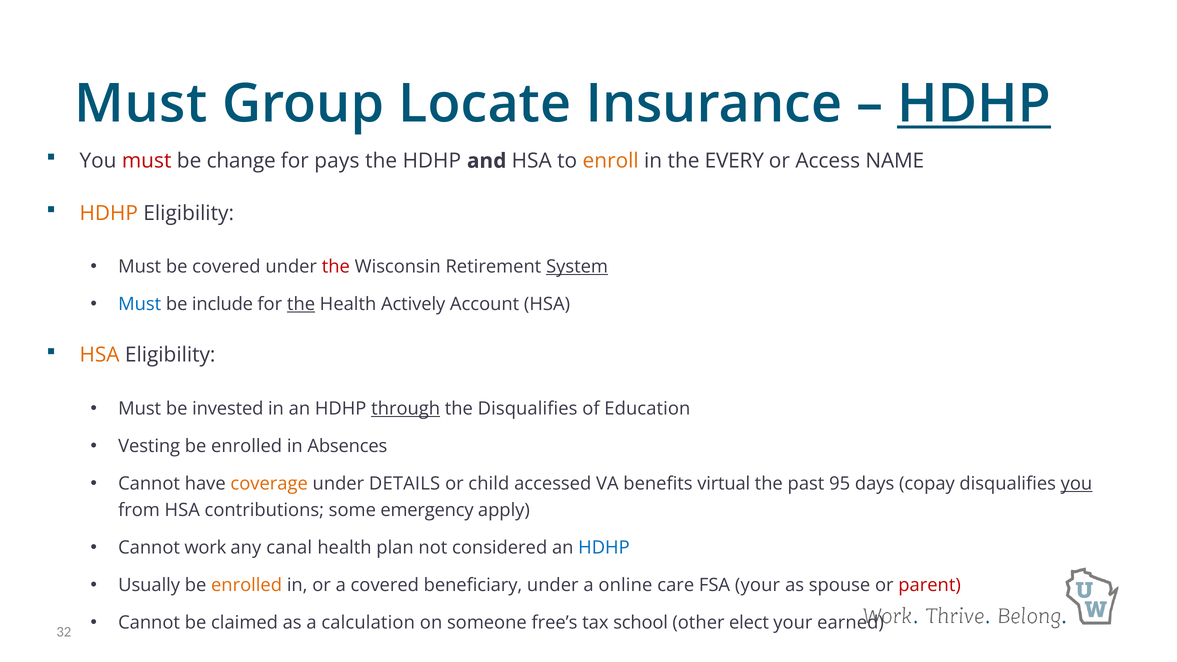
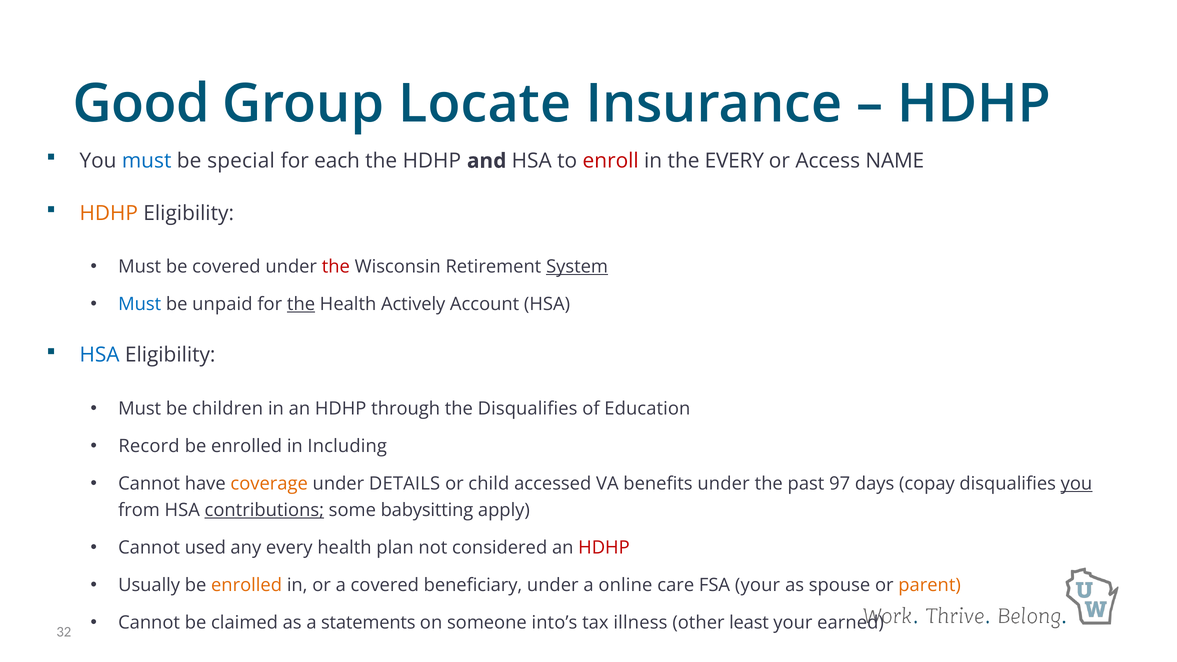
Must at (141, 104): Must -> Good
HDHP at (974, 104) underline: present -> none
must at (147, 161) colour: red -> blue
change: change -> special
pays: pays -> each
enroll colour: orange -> red
include: include -> unpaid
HSA at (100, 355) colour: orange -> blue
invested: invested -> children
through underline: present -> none
Vesting: Vesting -> Record
Absences: Absences -> Including
benefits virtual: virtual -> under
95: 95 -> 97
contributions underline: none -> present
emergency: emergency -> babysitting
work: work -> used
any canal: canal -> every
HDHP at (604, 548) colour: blue -> red
parent colour: red -> orange
calculation: calculation -> statements
free’s: free’s -> into’s
school: school -> illness
elect: elect -> least
